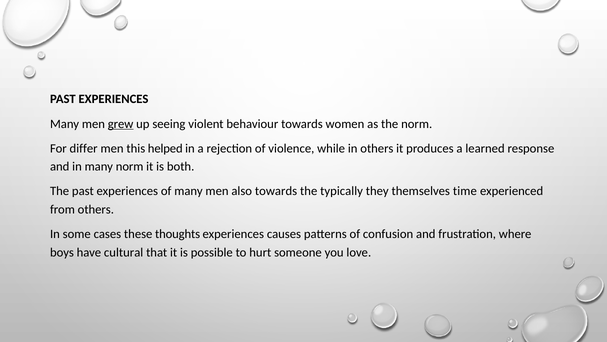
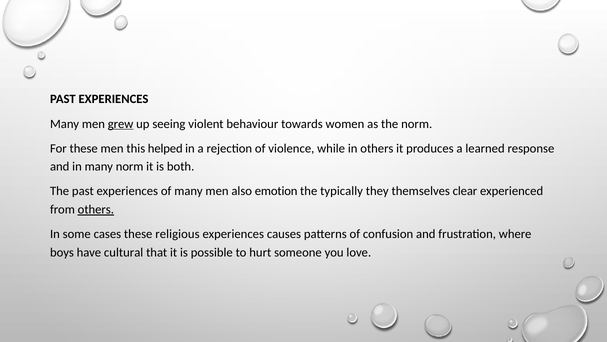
For differ: differ -> these
also towards: towards -> emotion
time: time -> clear
others at (96, 209) underline: none -> present
thoughts: thoughts -> religious
